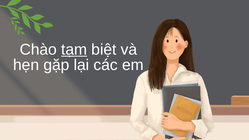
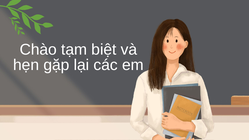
tạm underline: present -> none
